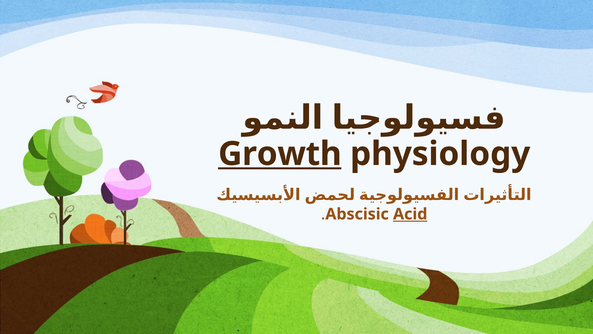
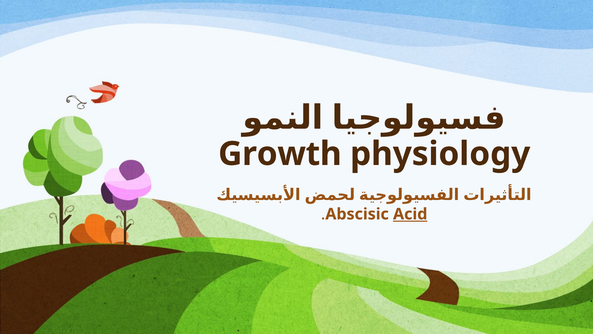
Growth underline: present -> none
